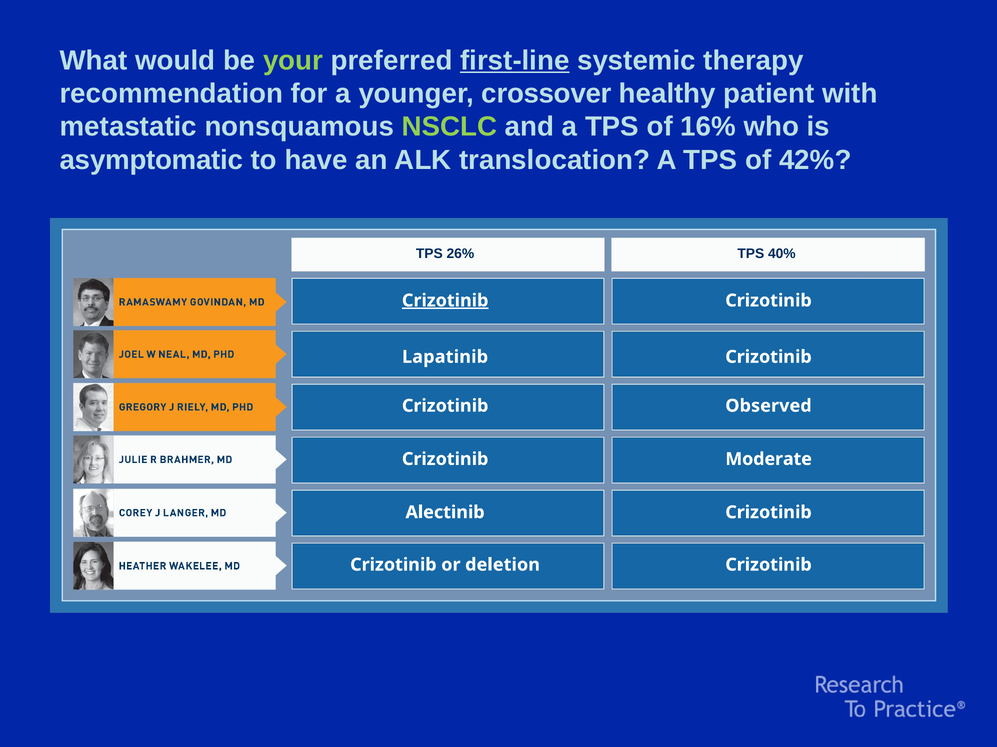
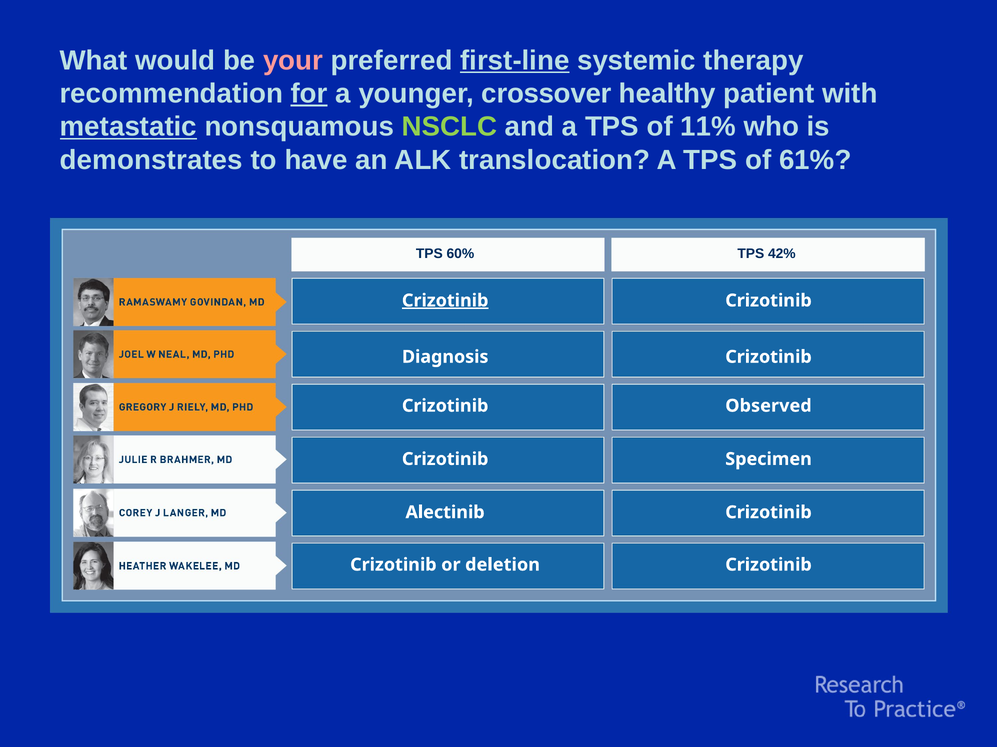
your colour: light green -> pink
for underline: none -> present
metastatic underline: none -> present
16%: 16% -> 11%
asymptomatic: asymptomatic -> demonstrates
42%: 42% -> 61%
26%: 26% -> 60%
40%: 40% -> 42%
Lapatinib: Lapatinib -> Diagnosis
Moderate: Moderate -> Specimen
